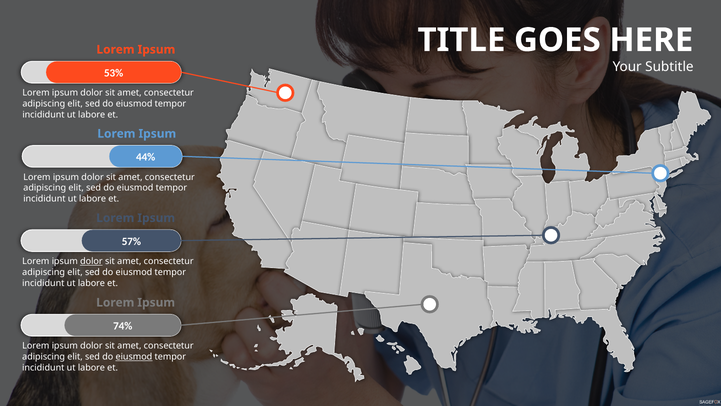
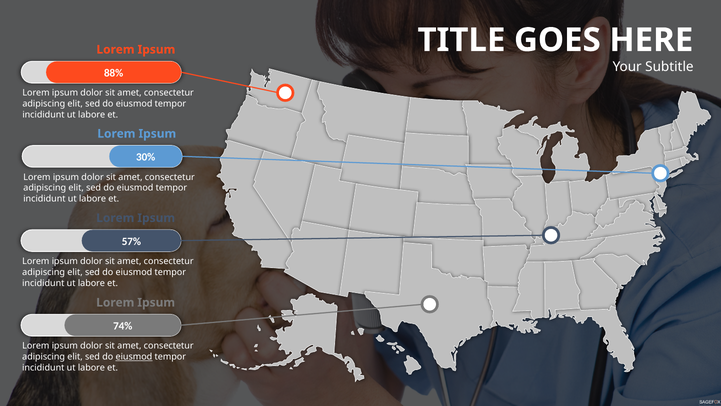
53%: 53% -> 88%
44%: 44% -> 30%
dolor at (91, 261) underline: present -> none
